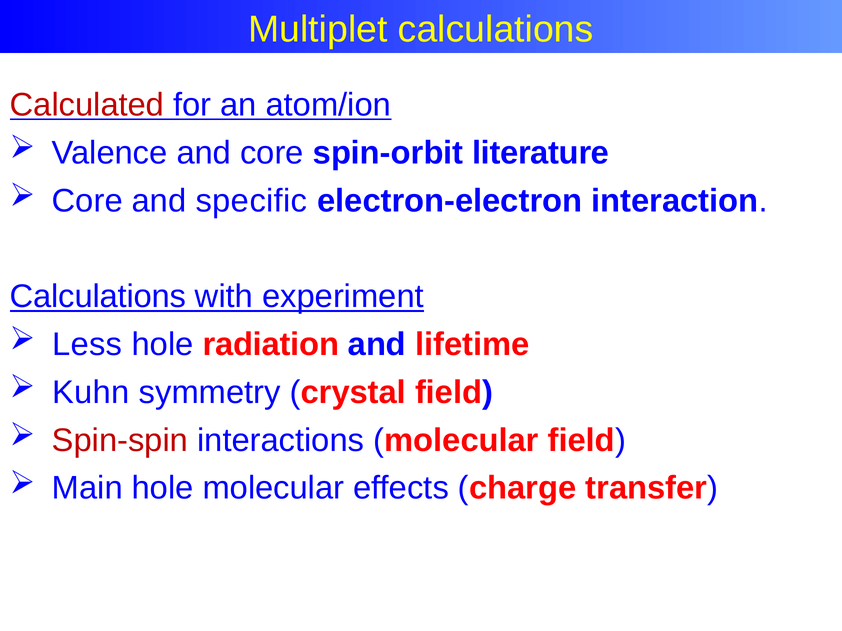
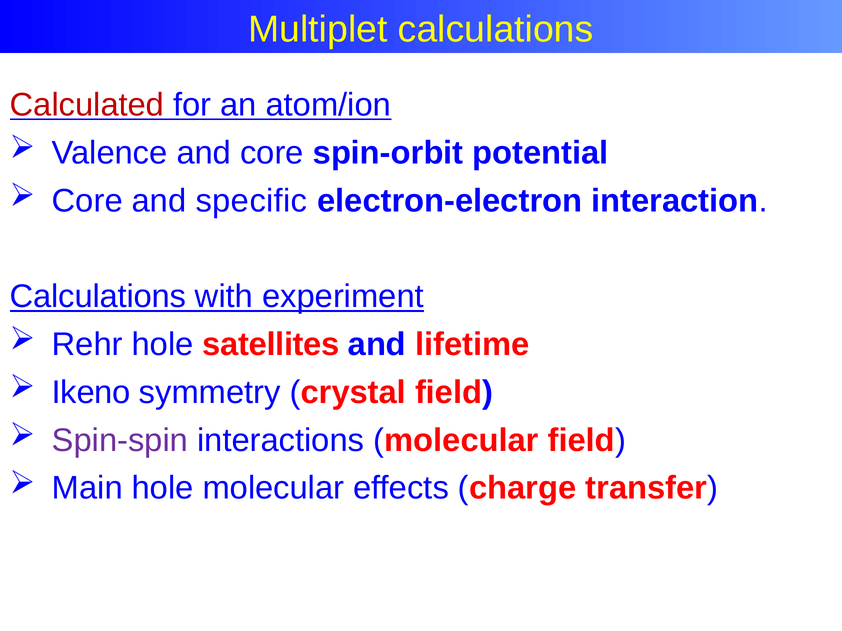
literature: literature -> potential
Less: Less -> Rehr
radiation: radiation -> satellites
Kuhn: Kuhn -> Ikeno
Spin-spin colour: red -> purple
